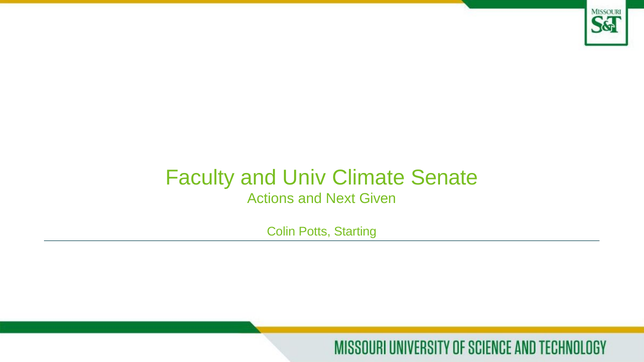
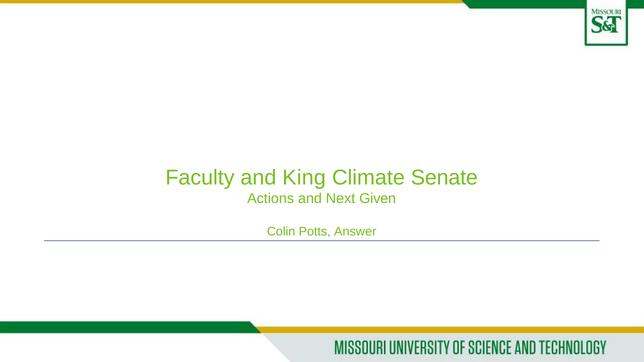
Univ: Univ -> King
Starting: Starting -> Answer
